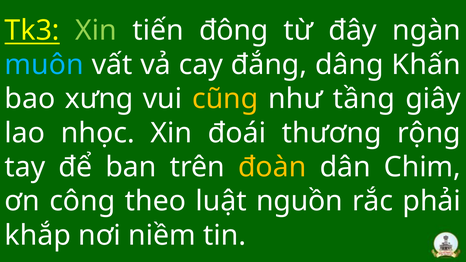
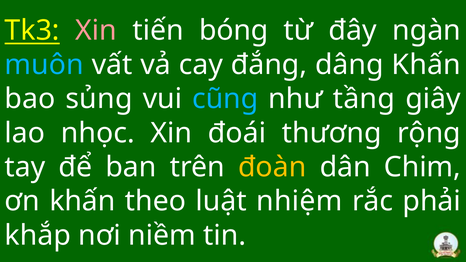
Xin at (96, 31) colour: light green -> pink
đông: đông -> bóng
xưng: xưng -> sủng
cũng colour: yellow -> light blue
ơn công: công -> khấn
nguồn: nguồn -> nhiệm
